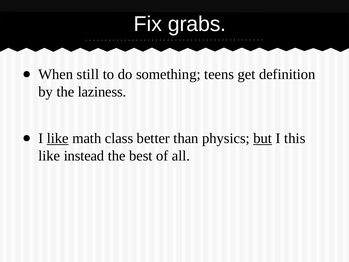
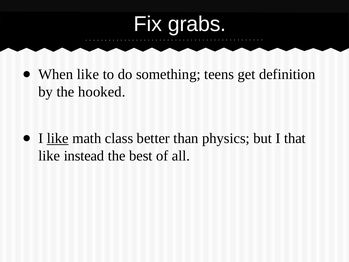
When still: still -> like
laziness: laziness -> hooked
but underline: present -> none
this: this -> that
